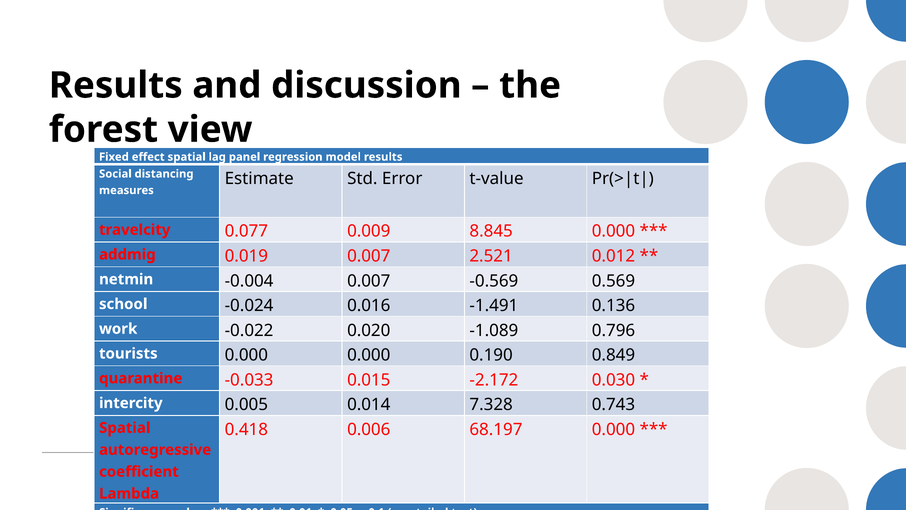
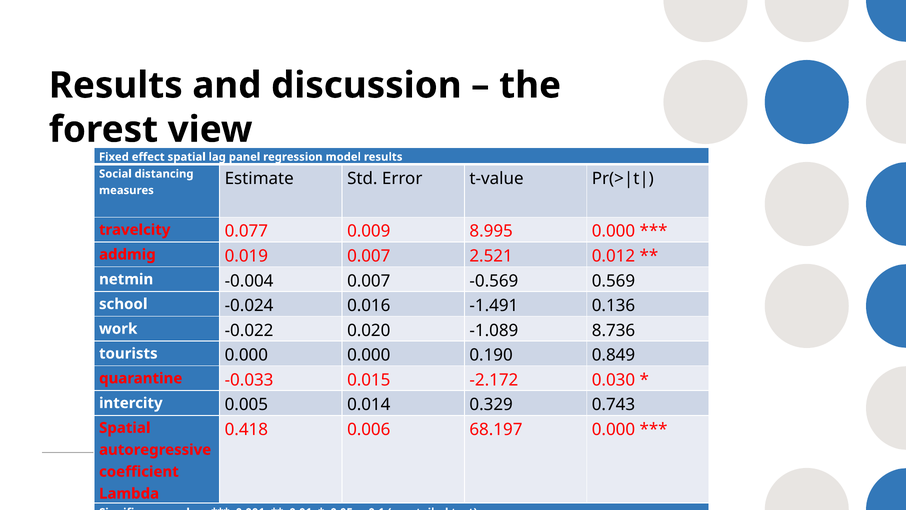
8.845: 8.845 -> 8.995
0.796: 0.796 -> 8.736
7.328: 7.328 -> 0.329
